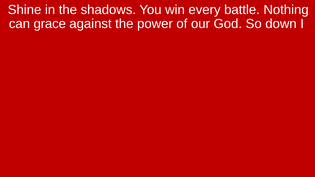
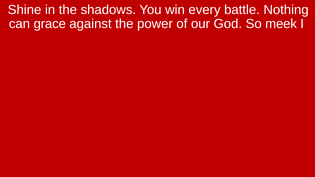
down: down -> meek
